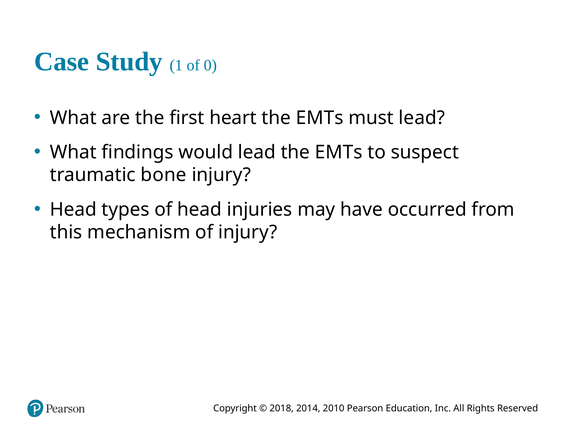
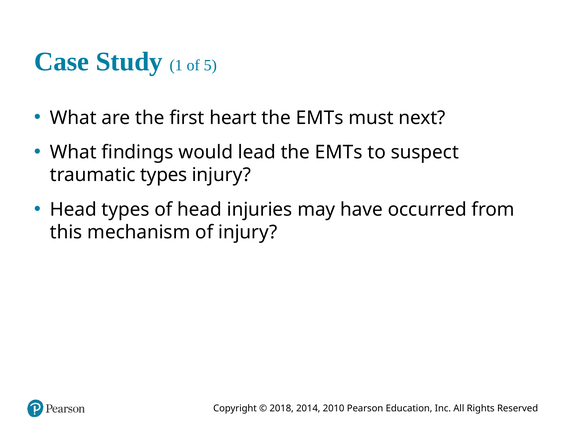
0: 0 -> 5
must lead: lead -> next
traumatic bone: bone -> types
